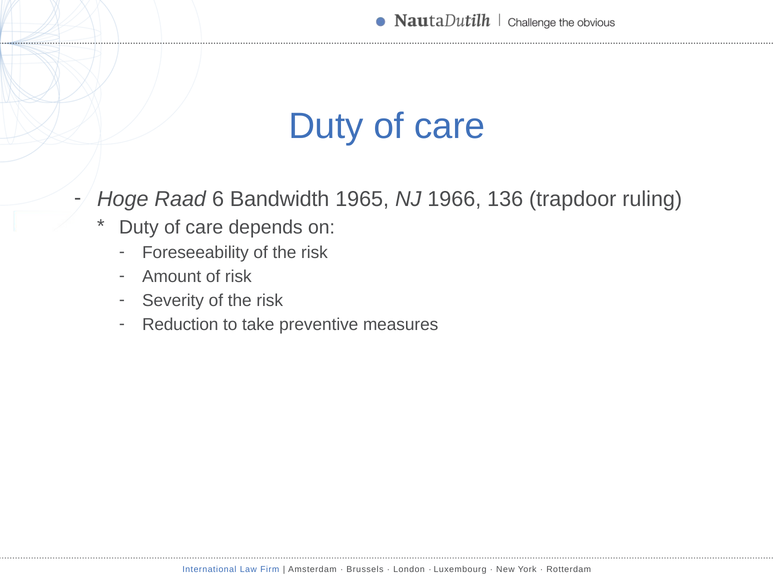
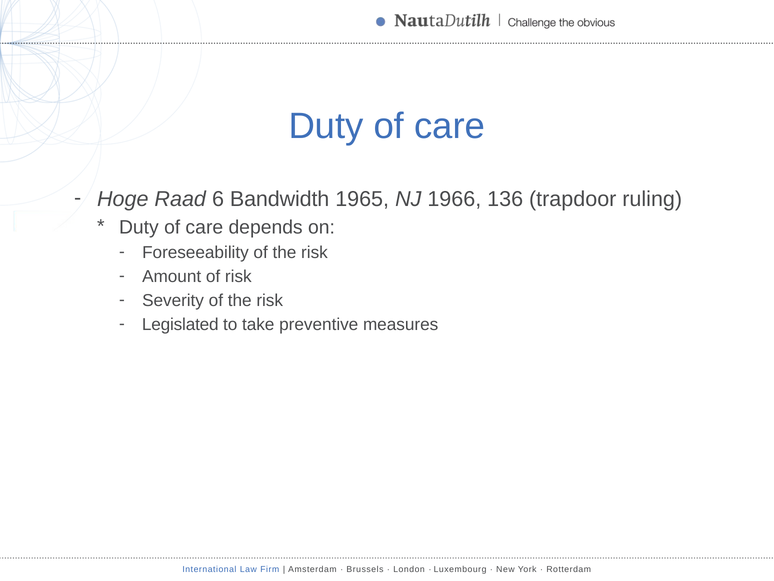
Reduction: Reduction -> Legislated
